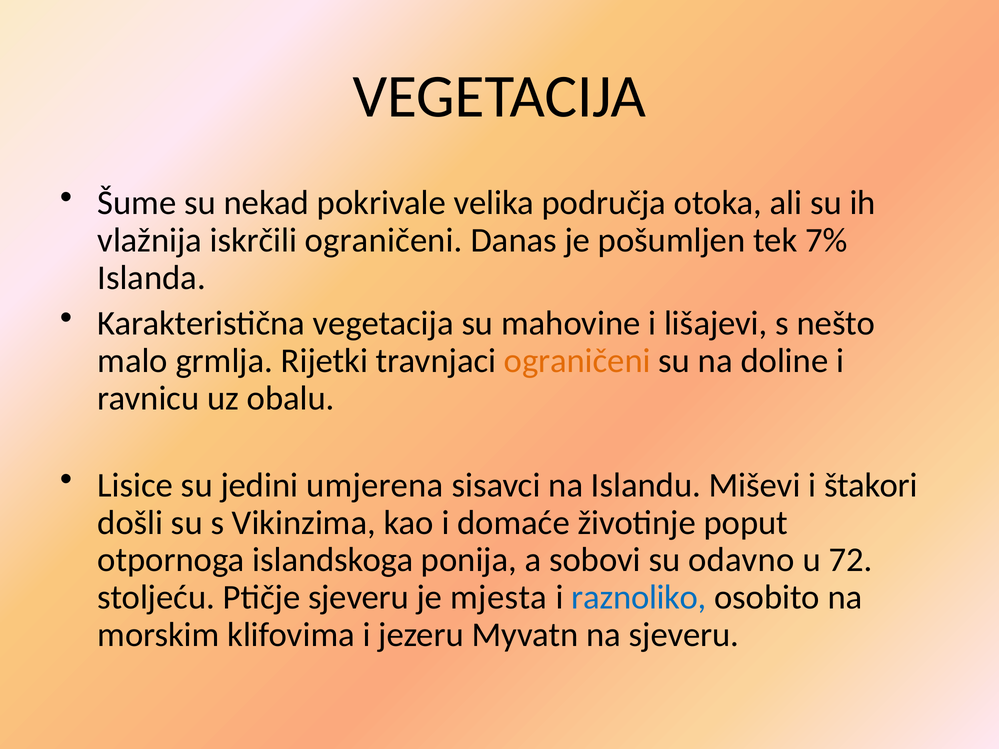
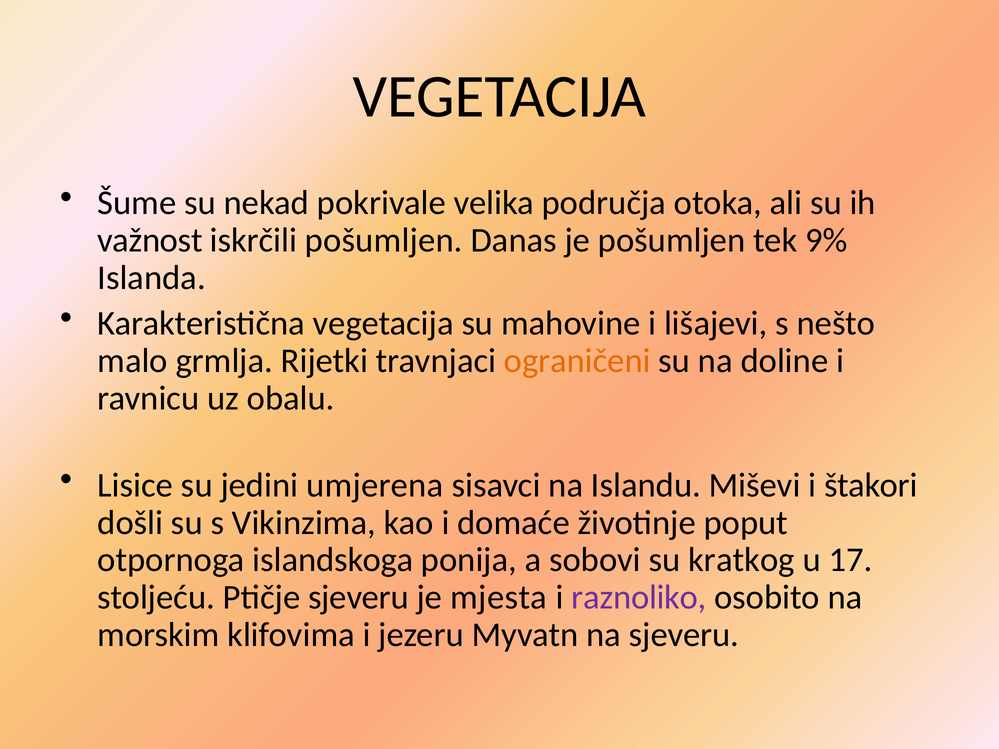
vlažnija: vlažnija -> važnost
iskrčili ograničeni: ograničeni -> pošumljen
7%: 7% -> 9%
odavno: odavno -> kratkog
72: 72 -> 17
raznoliko colour: blue -> purple
